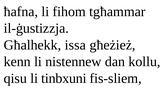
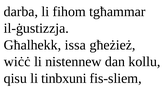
ħafna: ħafna -> darba
kenn: kenn -> wiċċ
